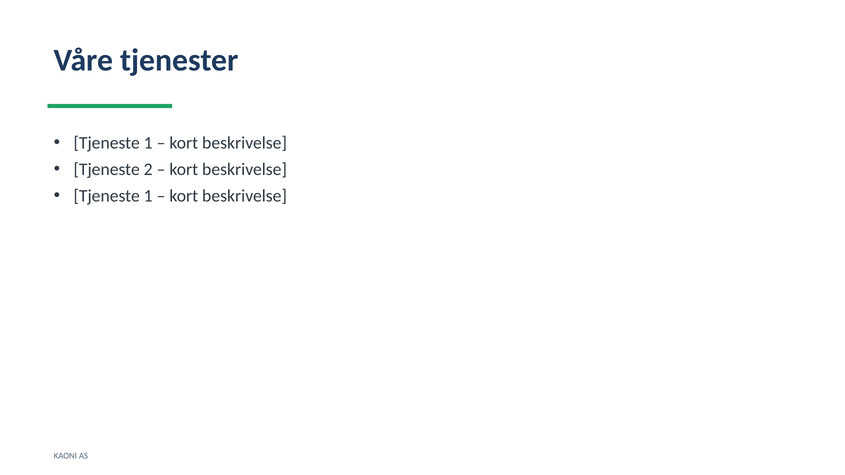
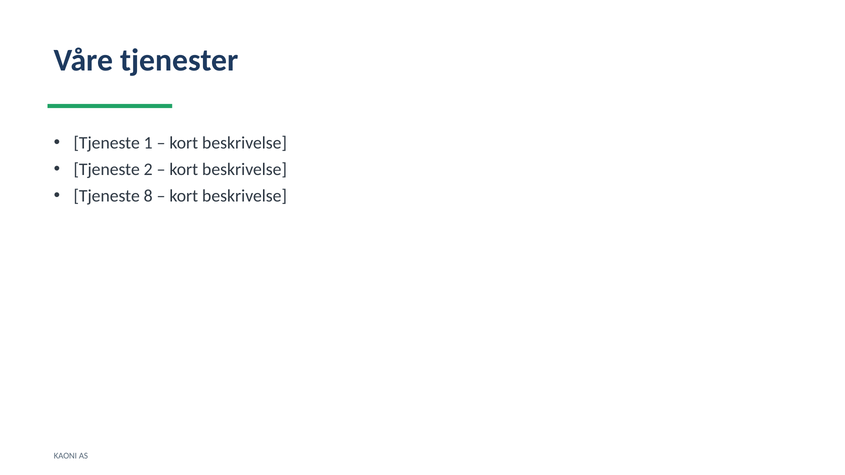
1 at (148, 196): 1 -> 8
